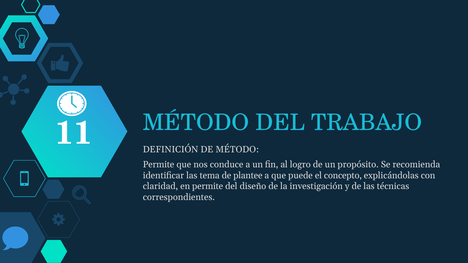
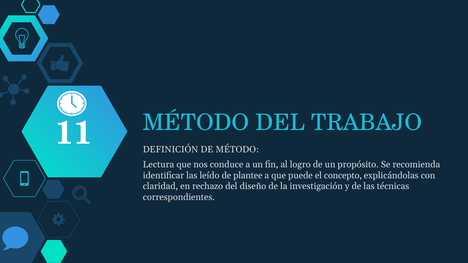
Permite at (159, 165): Permite -> Lectura
tema: tema -> leído
en permite: permite -> rechazo
